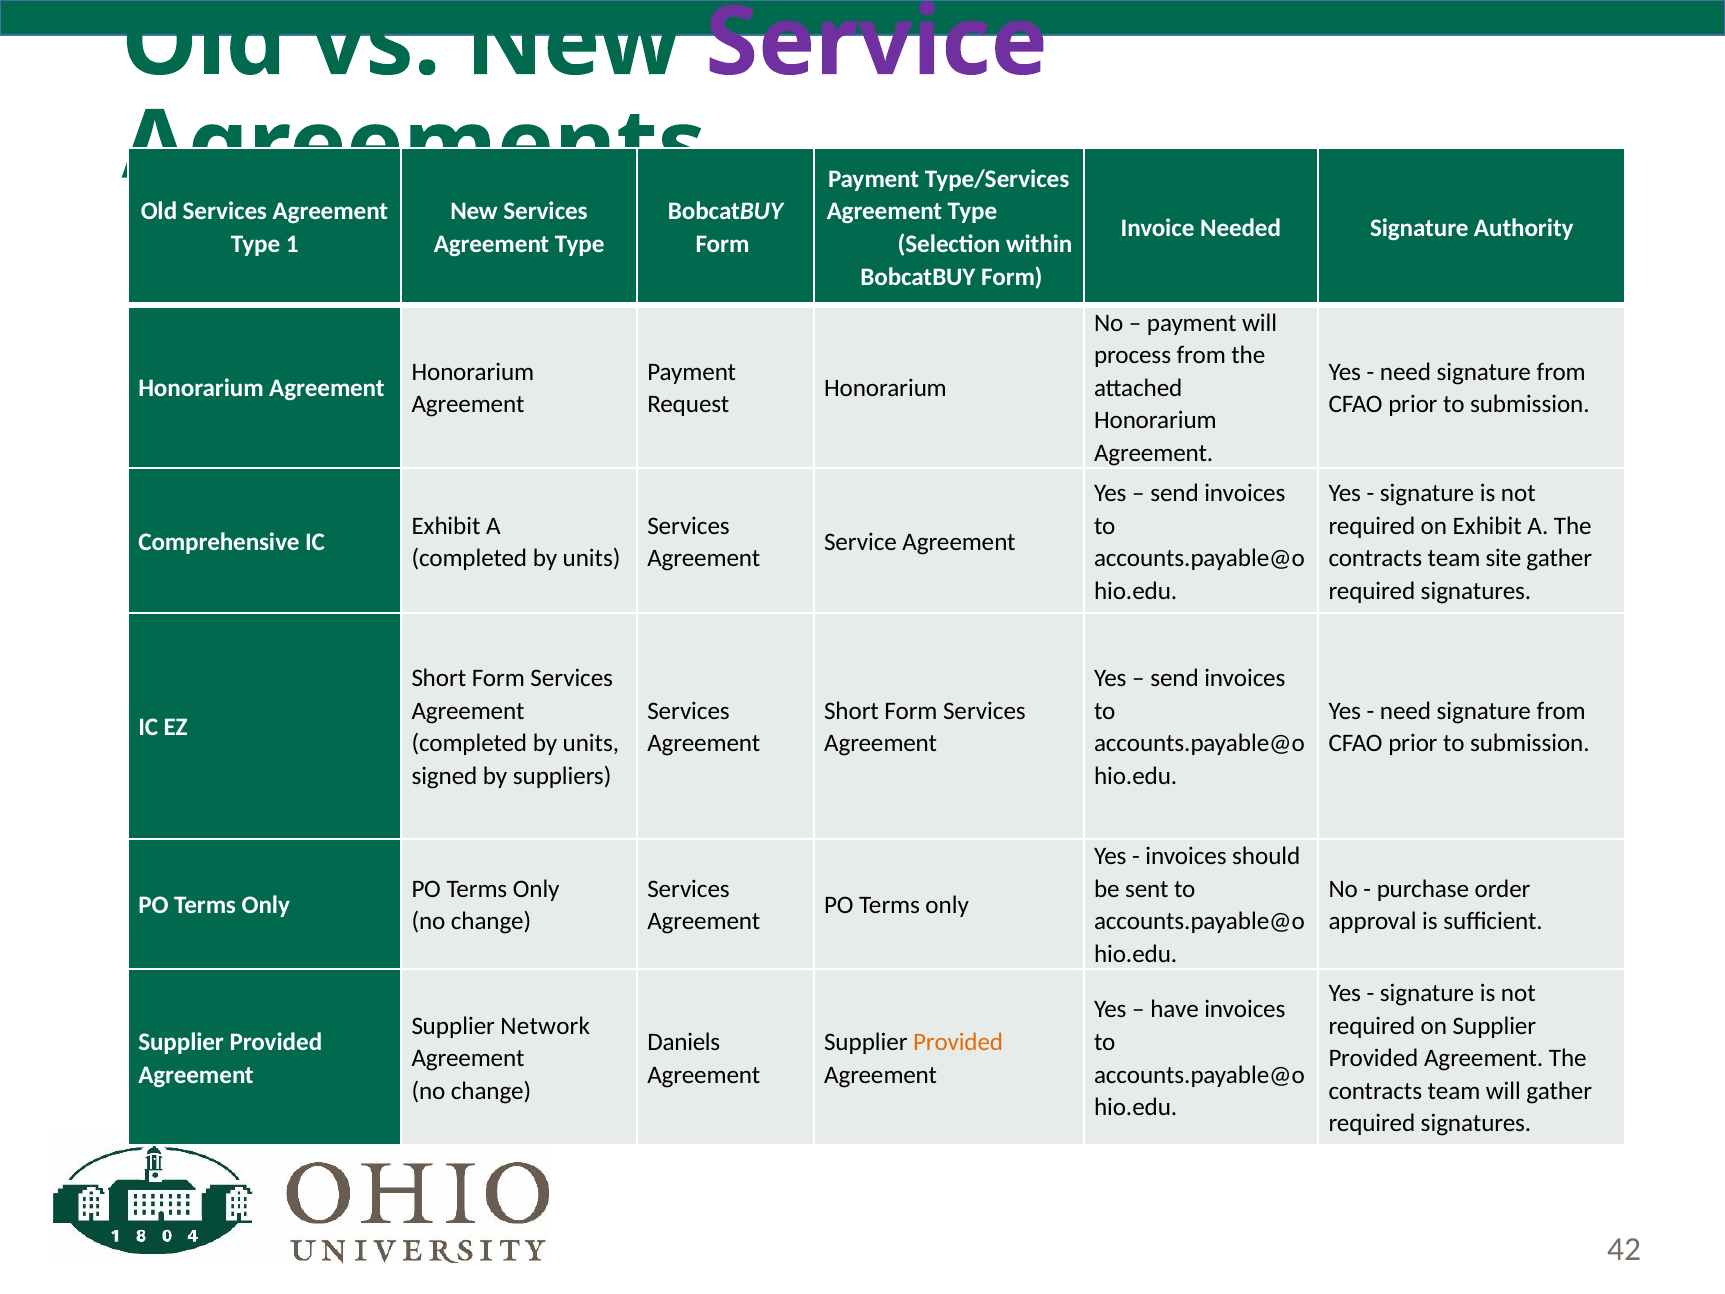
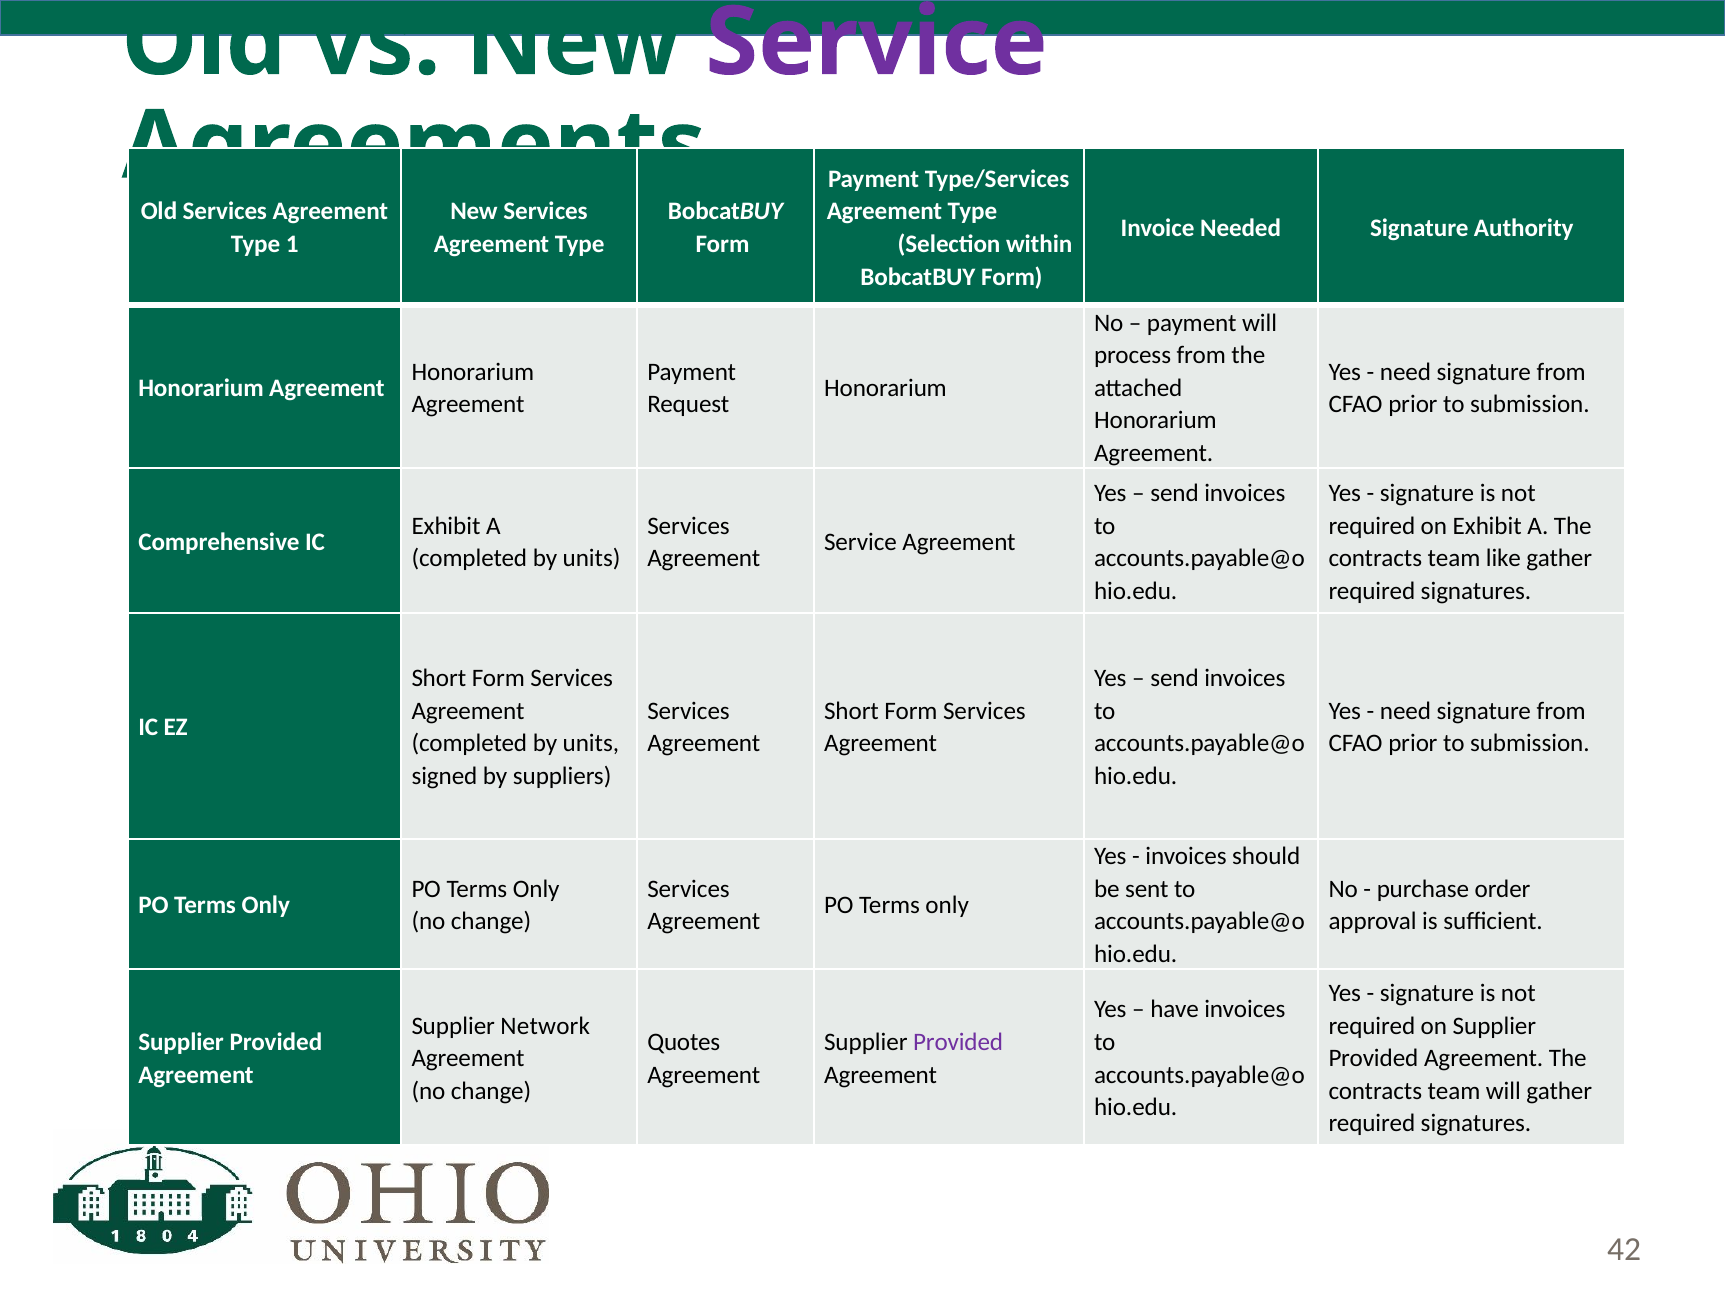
site: site -> like
Daniels: Daniels -> Quotes
Provided at (958, 1042) colour: orange -> purple
